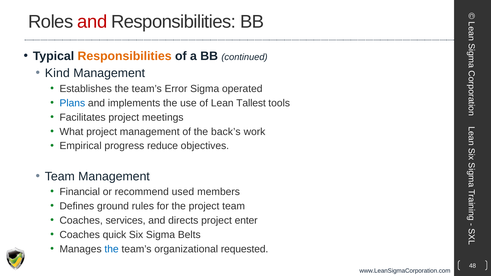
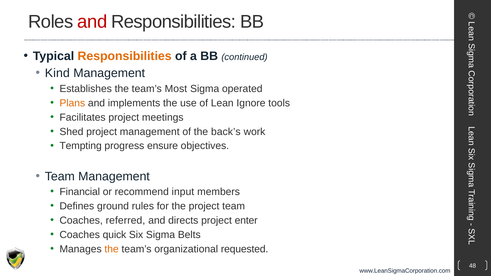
Error: Error -> Most
Plans colour: blue -> orange
Tallest: Tallest -> Ignore
What: What -> Shed
Empirical: Empirical -> Tempting
reduce: reduce -> ensure
used: used -> input
services: services -> referred
the at (112, 249) colour: blue -> orange
